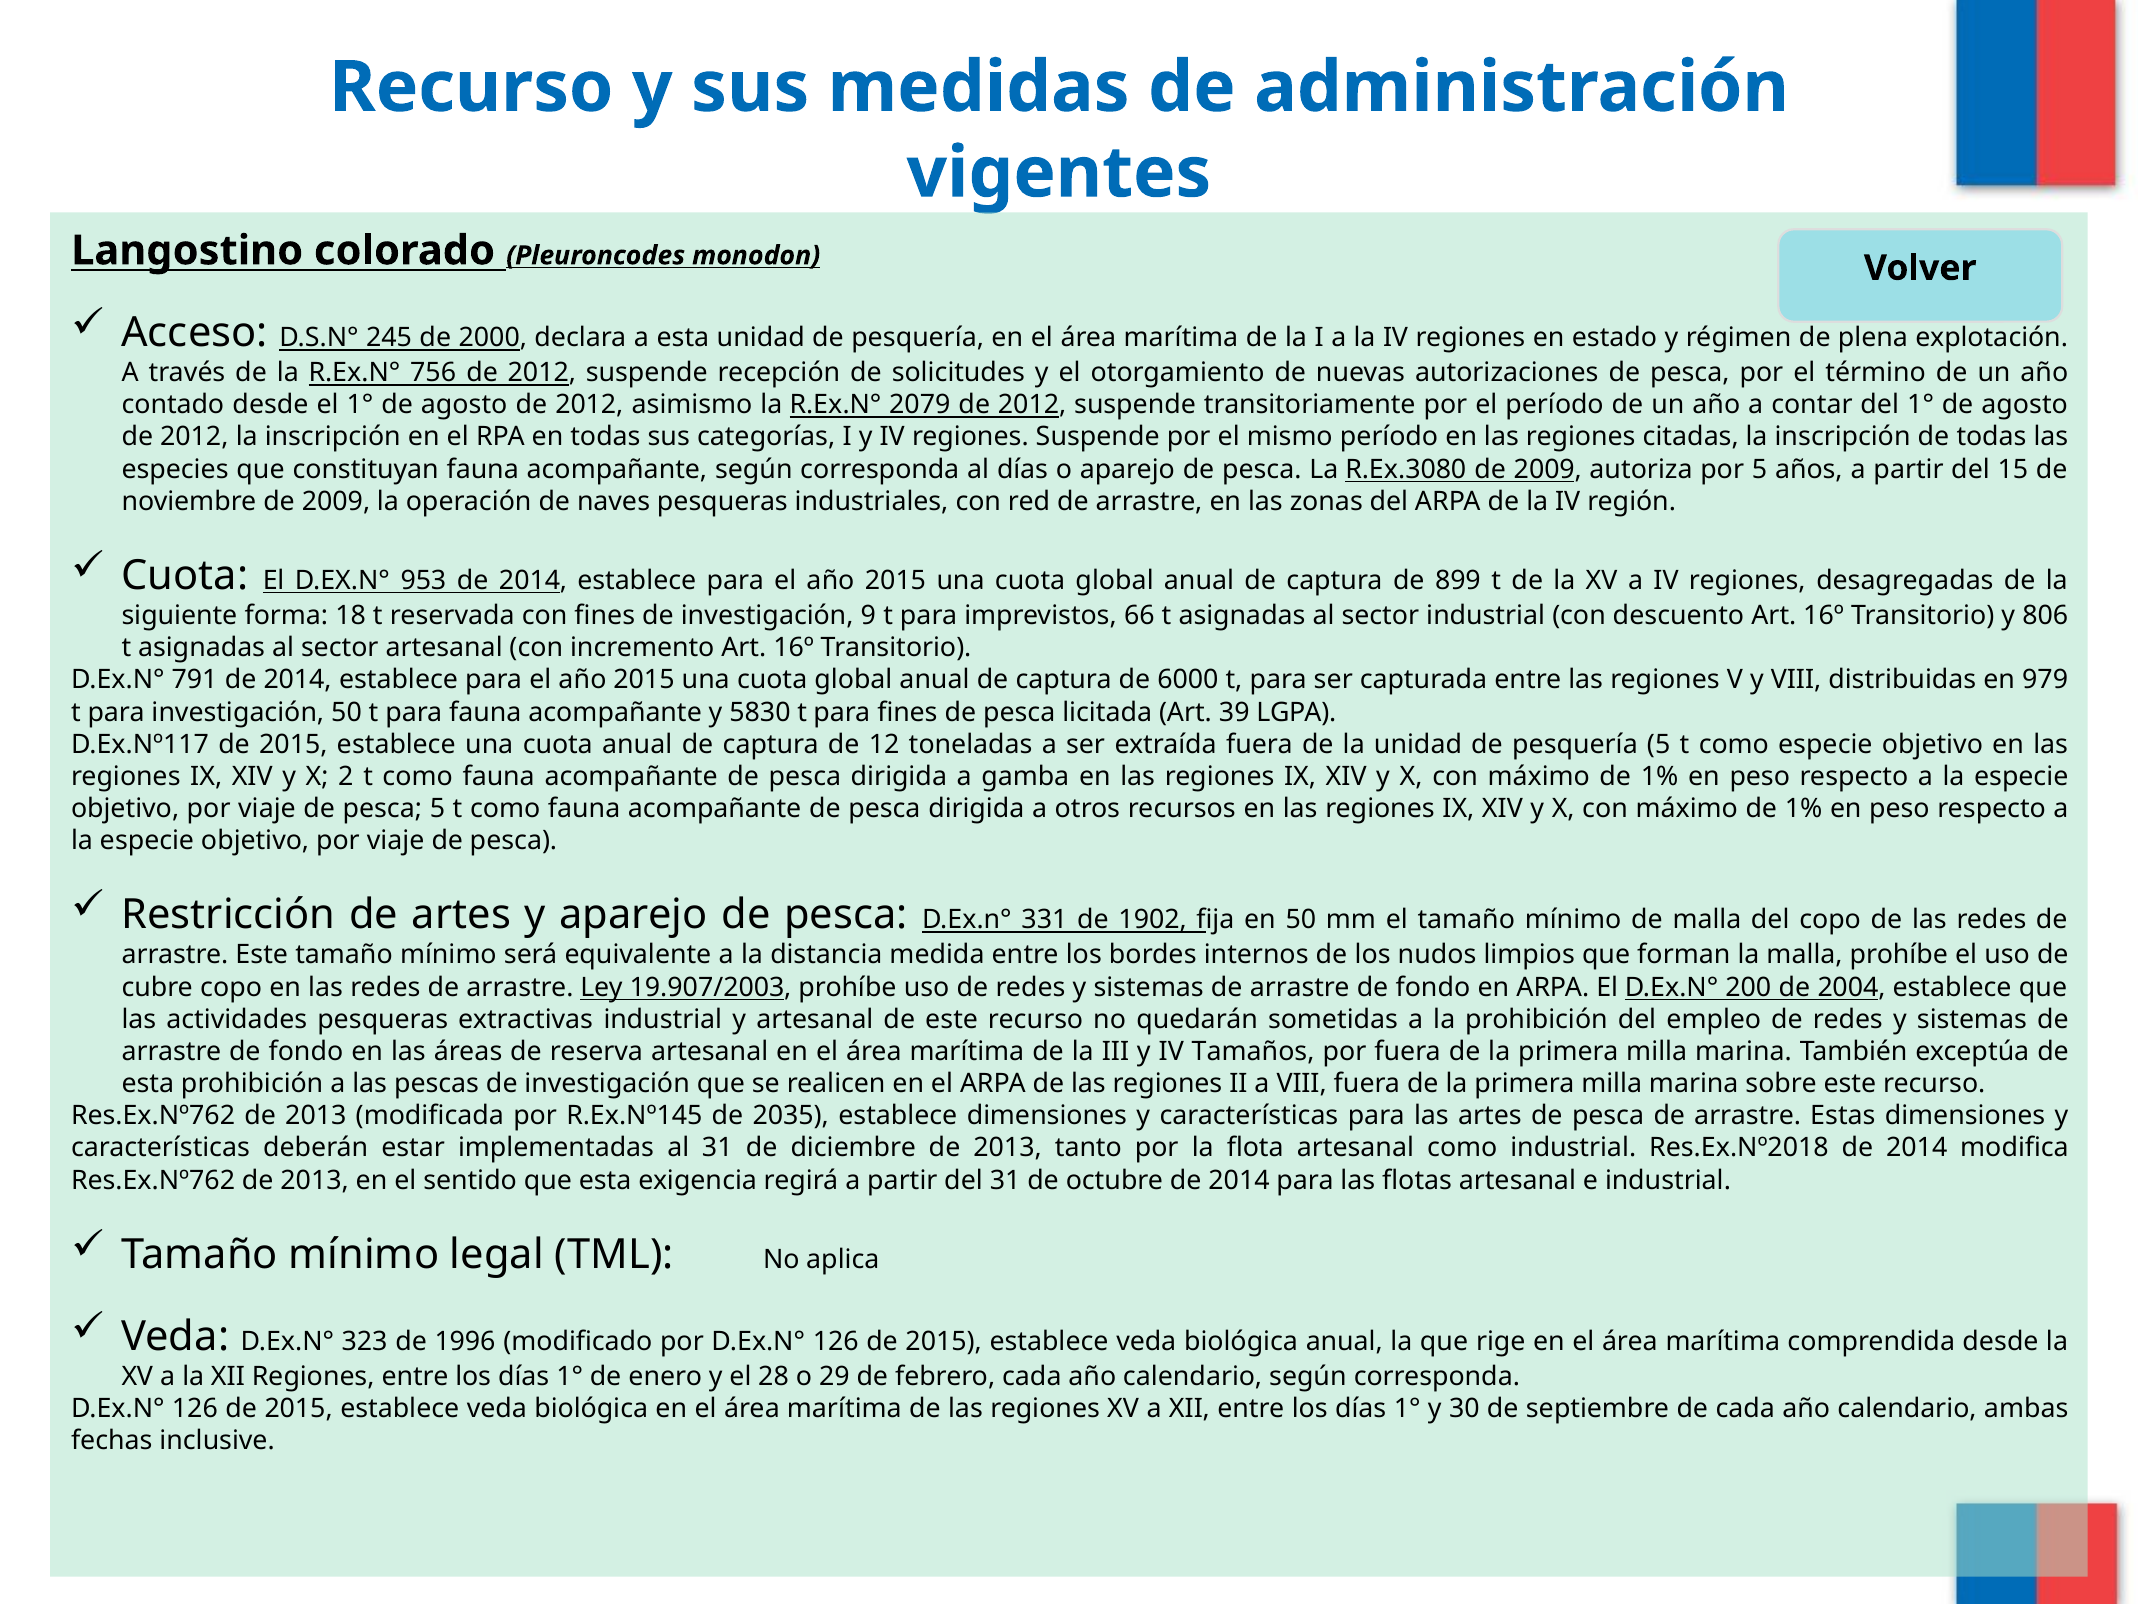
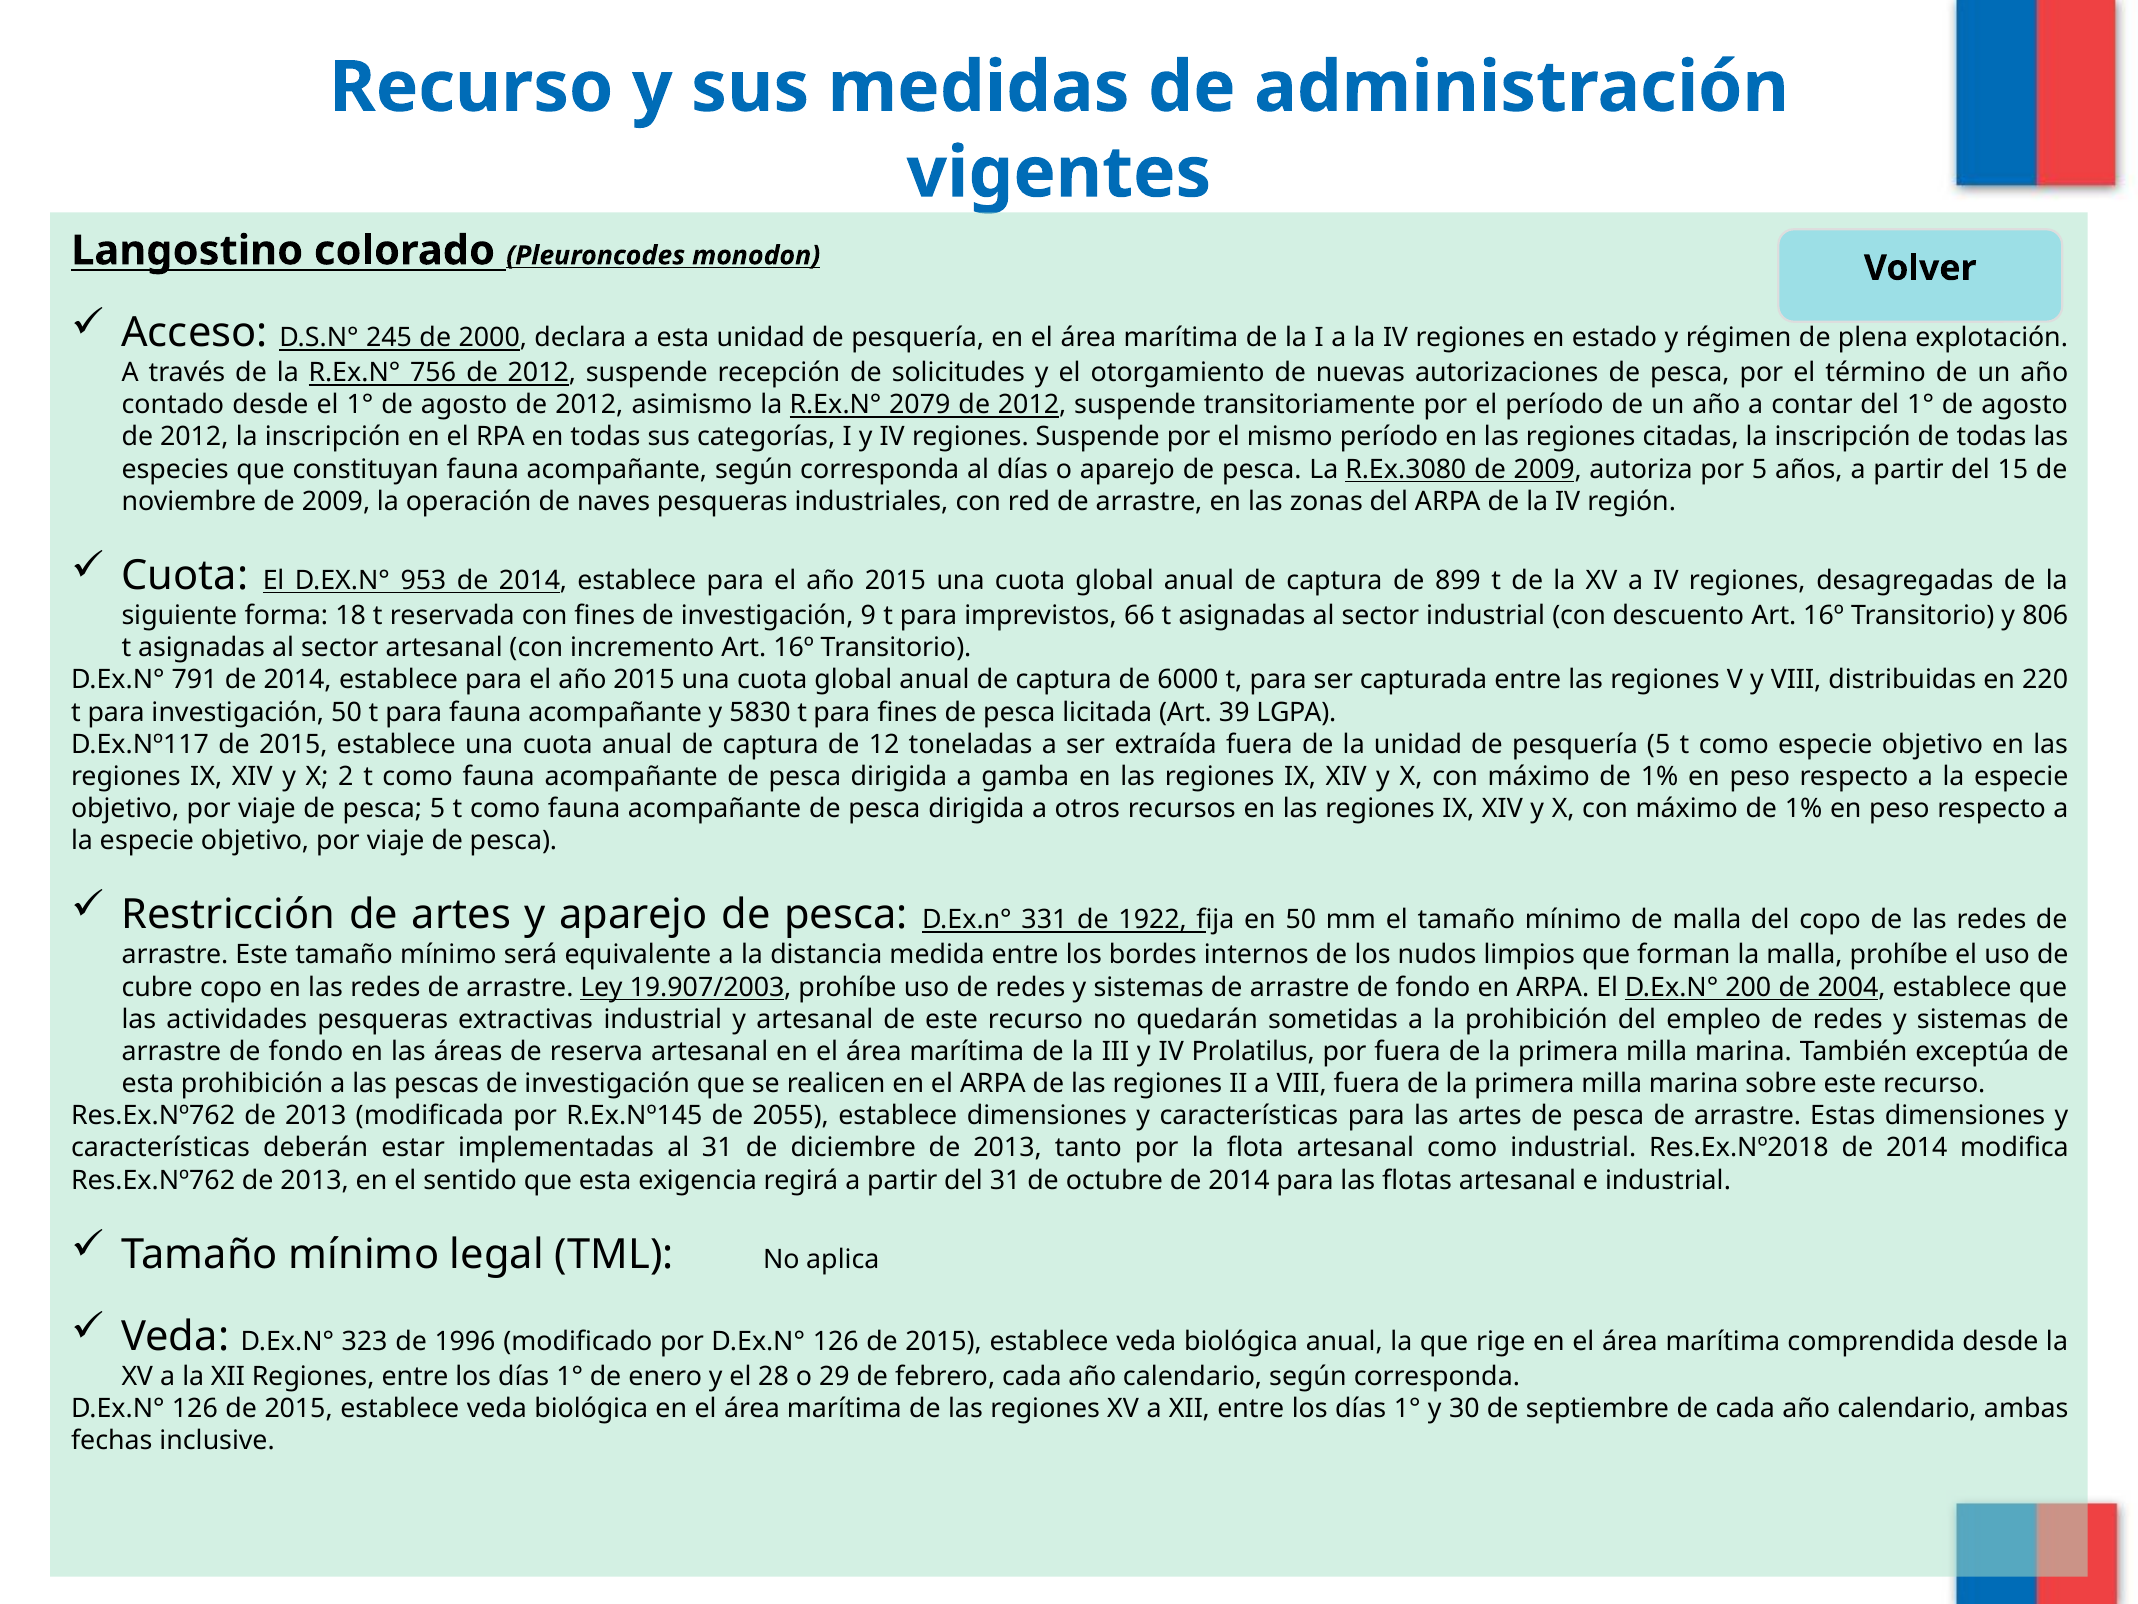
979: 979 -> 220
1902: 1902 -> 1922
Tamaños: Tamaños -> Prolatilus
2035: 2035 -> 2055
